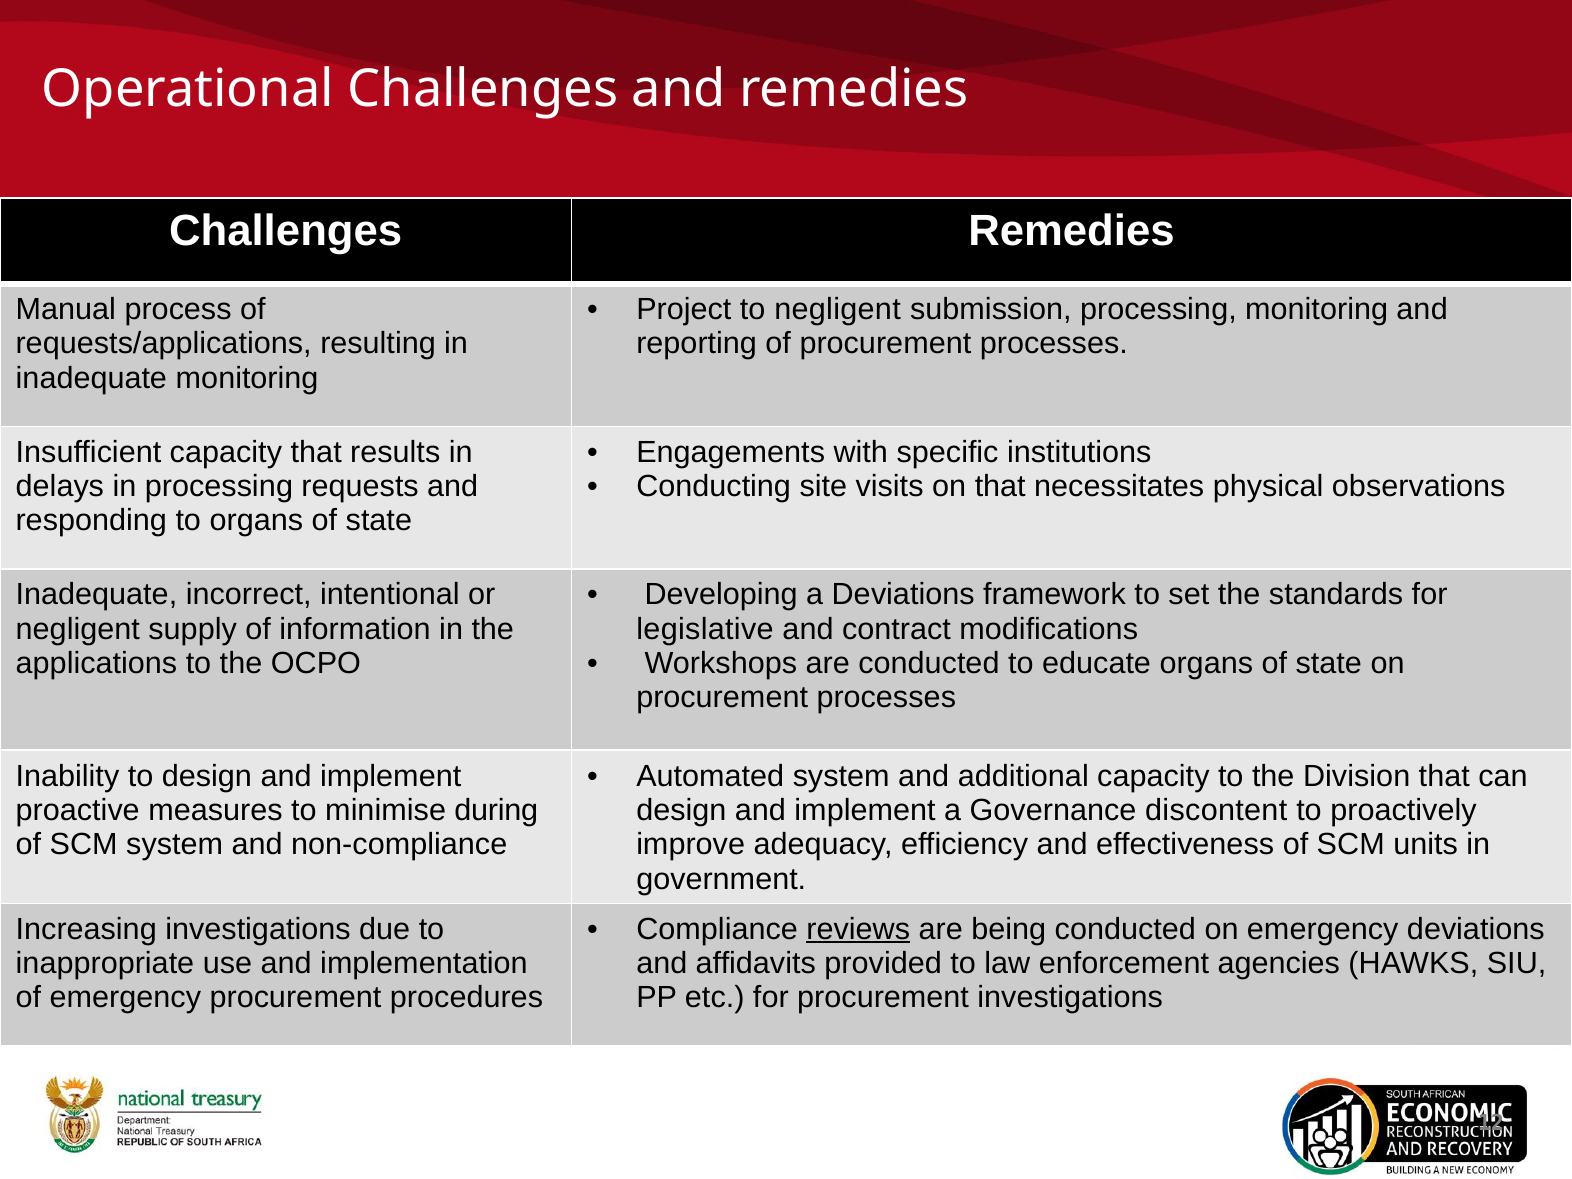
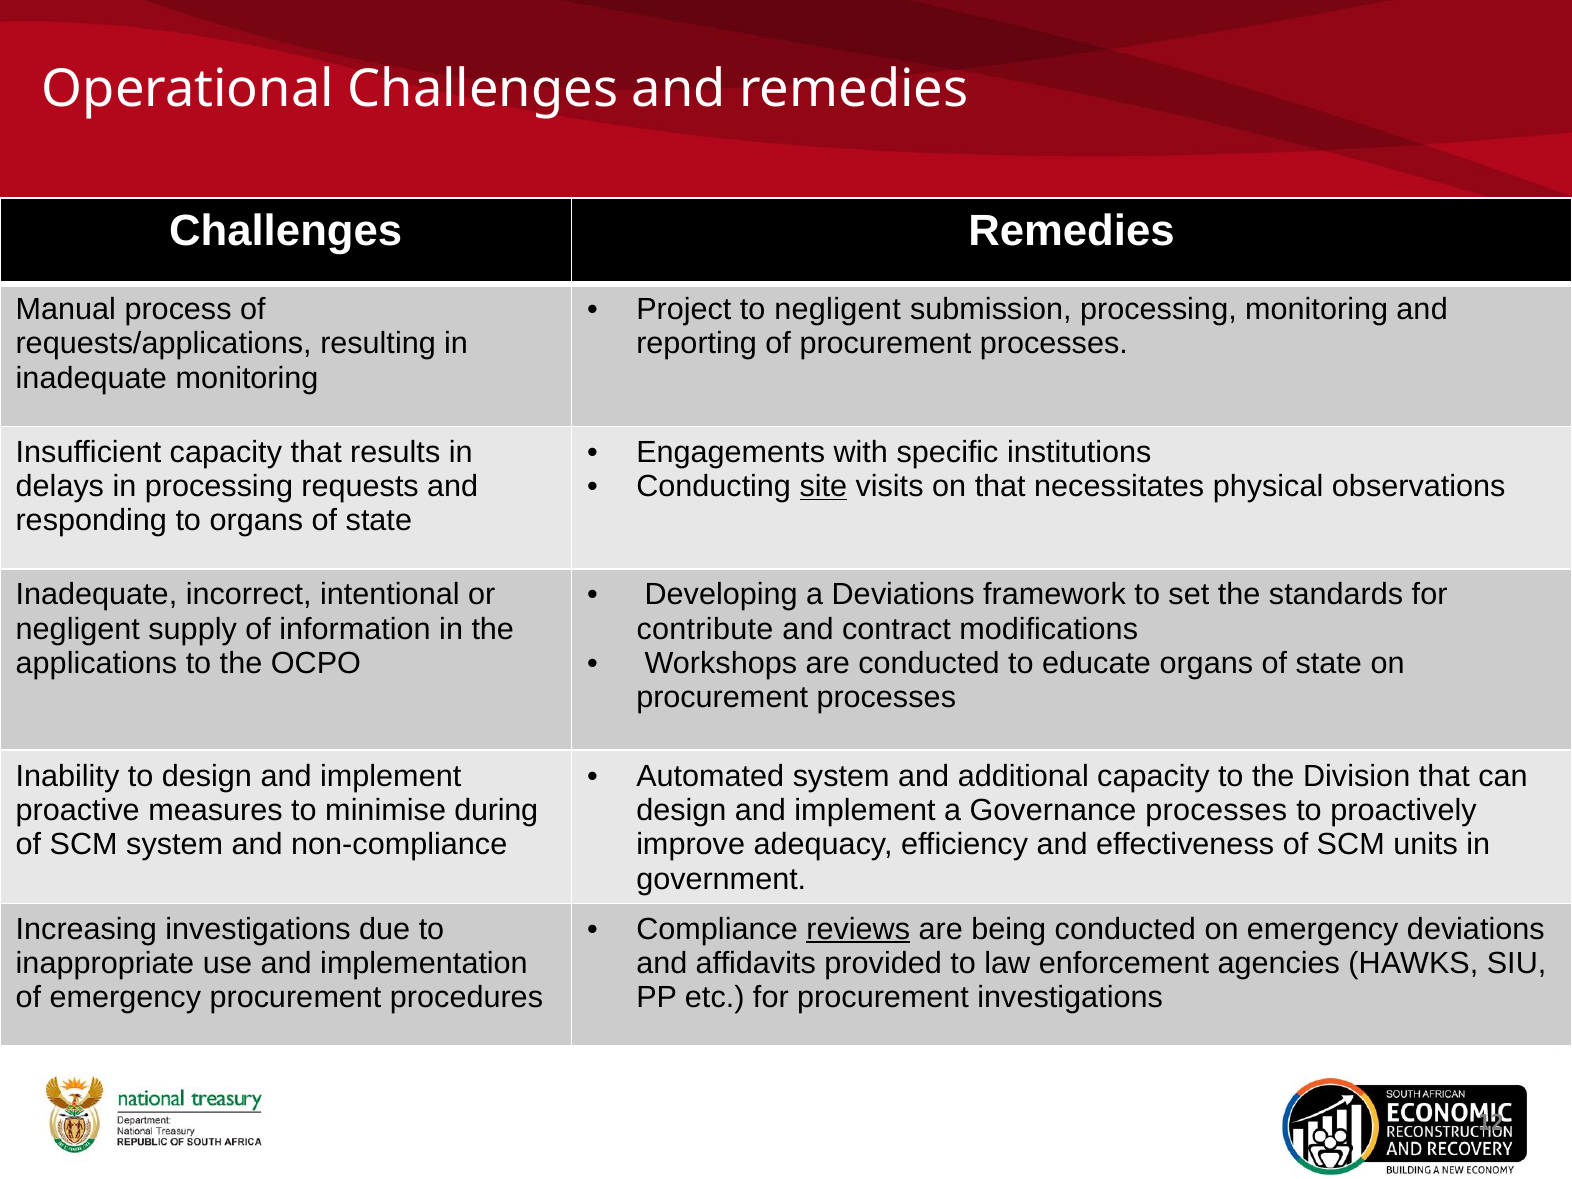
site underline: none -> present
legislative: legislative -> contribute
Governance discontent: discontent -> processes
